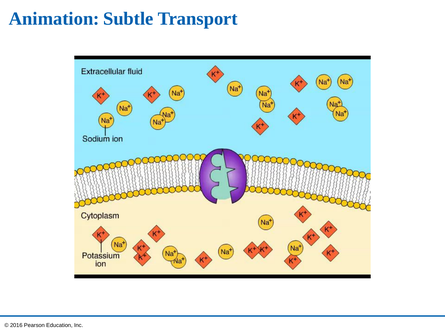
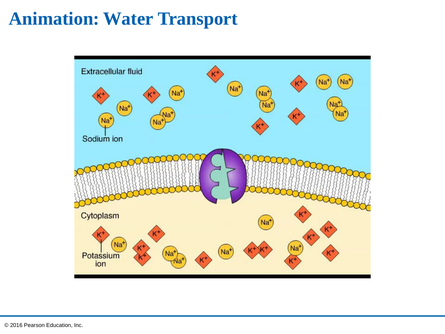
Subtle: Subtle -> Water
